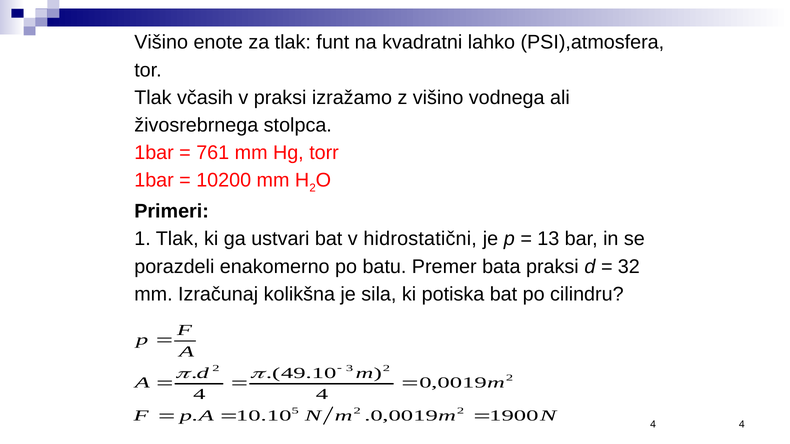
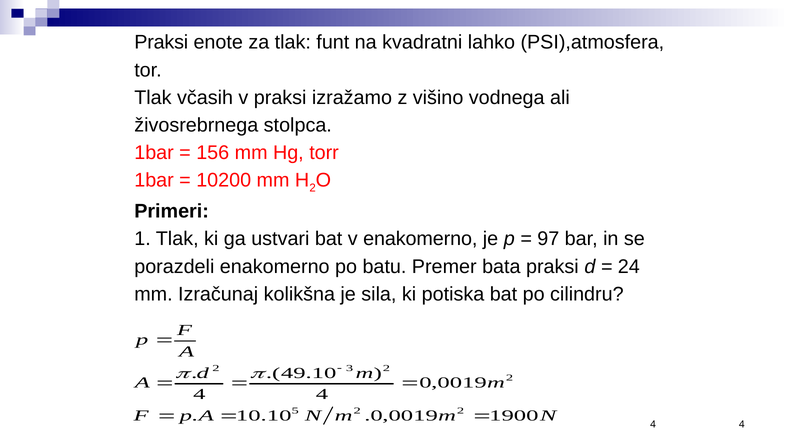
Višino at (161, 42): Višino -> Praksi
761: 761 -> 156
v hidrostatični: hidrostatični -> enakomerno
13: 13 -> 97
32: 32 -> 24
